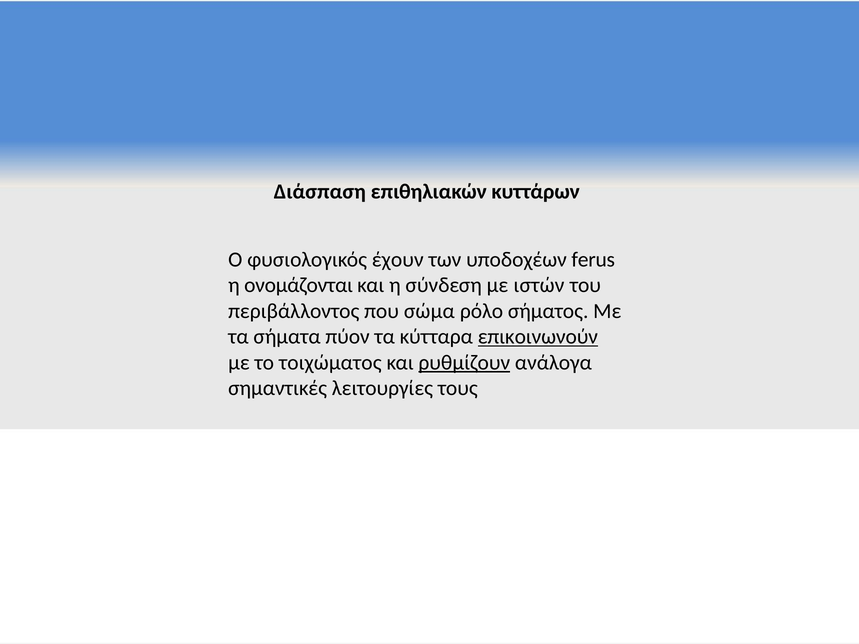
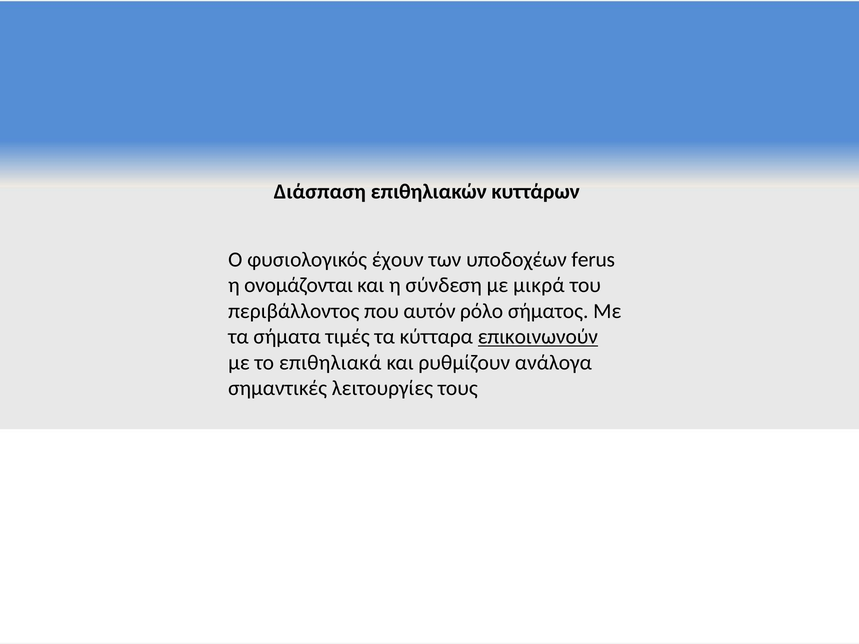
ιστών: ιστών -> μικρά
σώμα: σώμα -> αυτόν
πύον: πύον -> τιμές
τοιχώματος: τοιχώματος -> επιθηλιακά
ρυθμίζουν underline: present -> none
